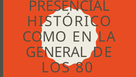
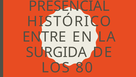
COMO: COMO -> ENTRE
GENERAL: GENERAL -> SURGIDA
